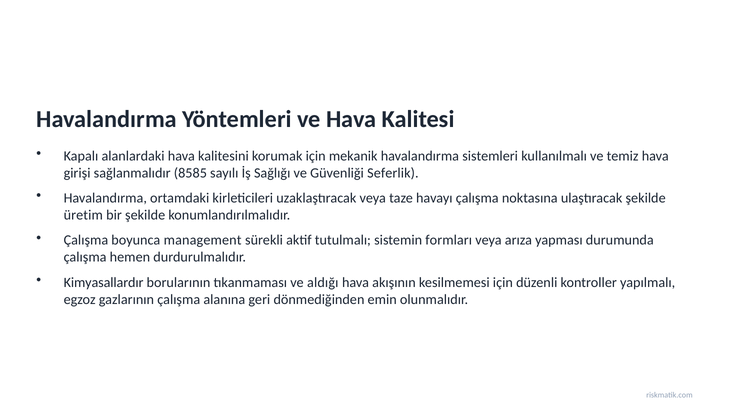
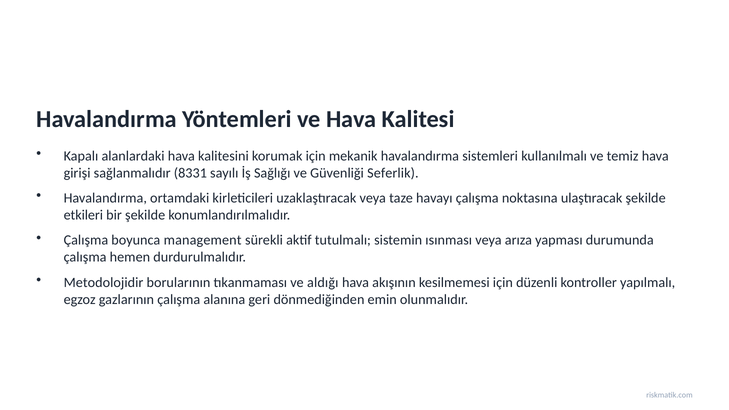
8585: 8585 -> 8331
üretim: üretim -> etkileri
formları: formları -> ısınması
Kimyasallardır: Kimyasallardır -> Metodolojidir
